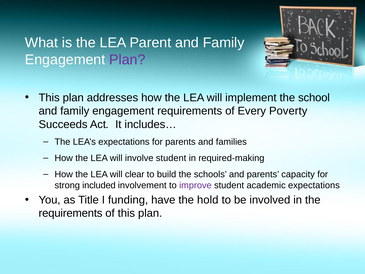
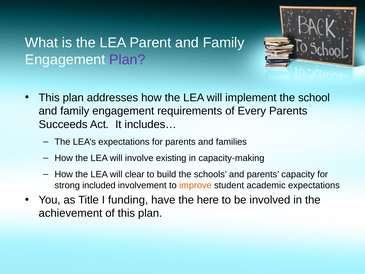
Every Poverty: Poverty -> Parents
involve student: student -> existing
required-making: required-making -> capacity-making
improve colour: purple -> orange
hold: hold -> here
requirements at (71, 213): requirements -> achievement
